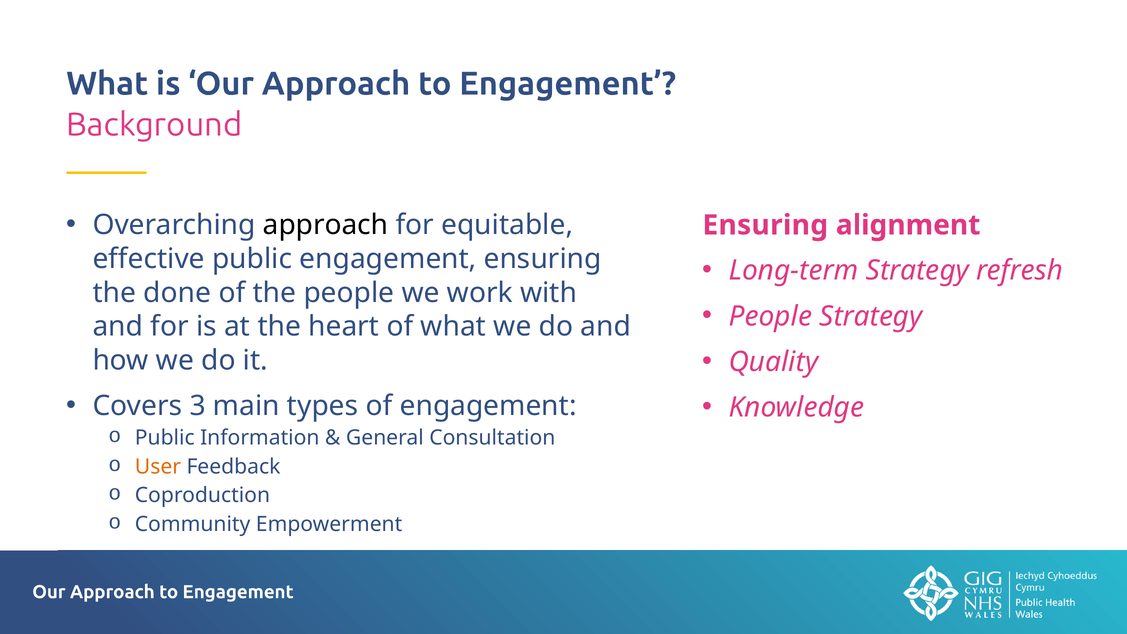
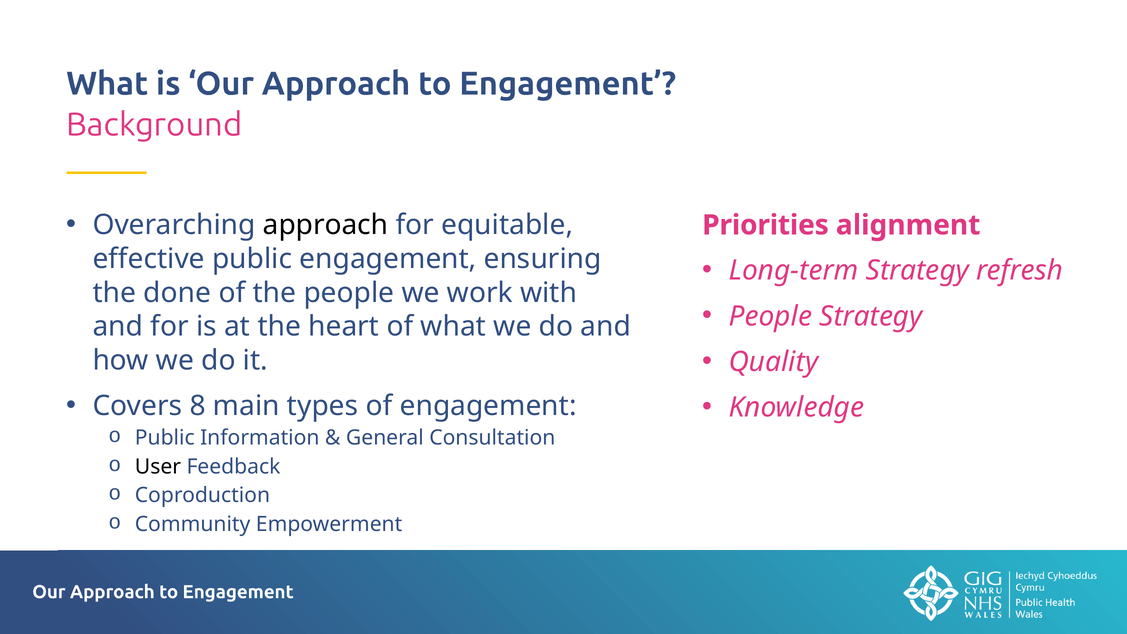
Ensuring at (765, 225): Ensuring -> Priorities
3: 3 -> 8
User colour: orange -> black
